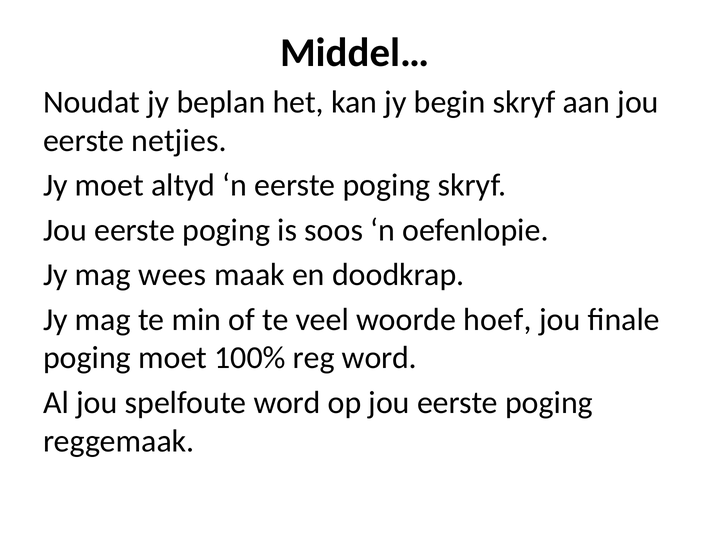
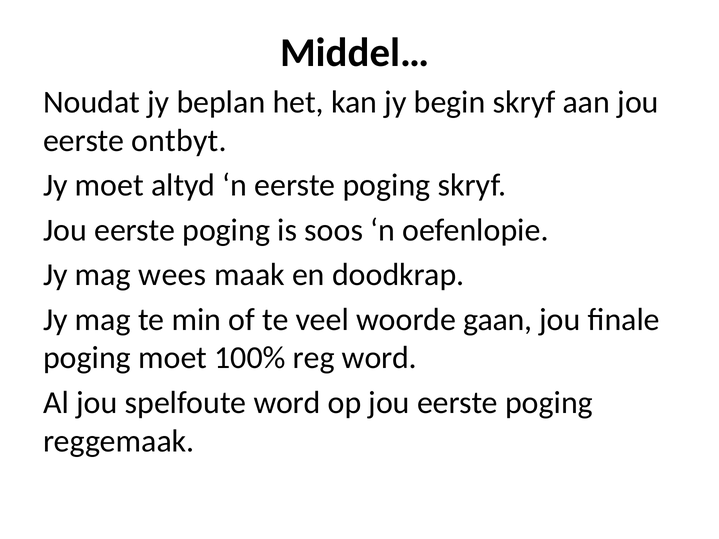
netjies: netjies -> ontbyt
hoef: hoef -> gaan
